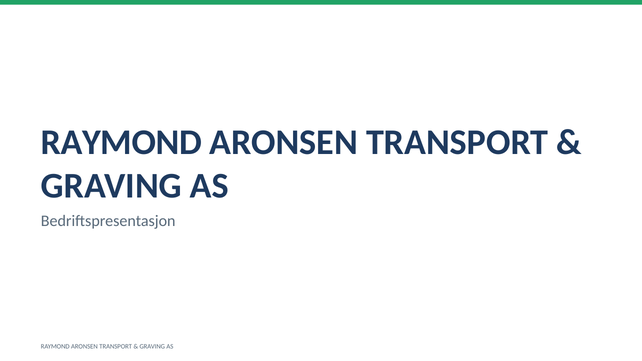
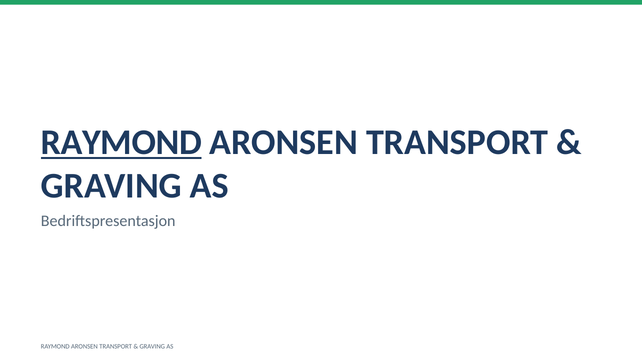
RAYMOND at (121, 142) underline: none -> present
